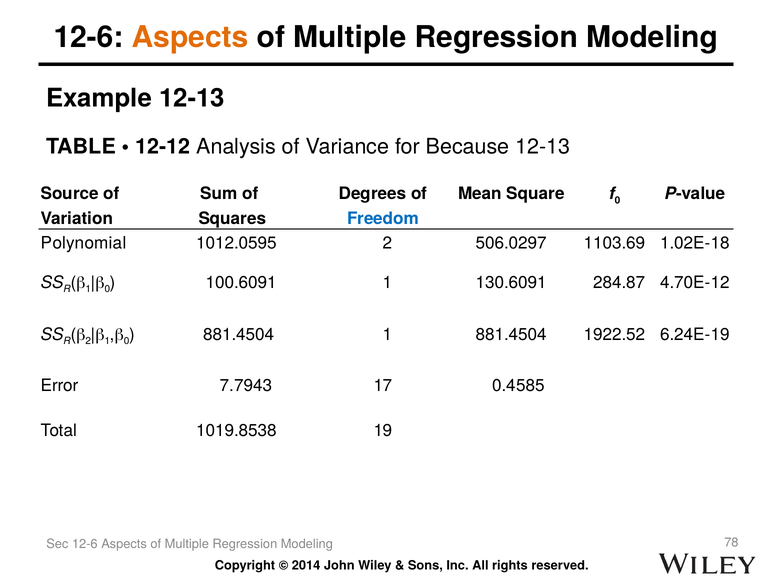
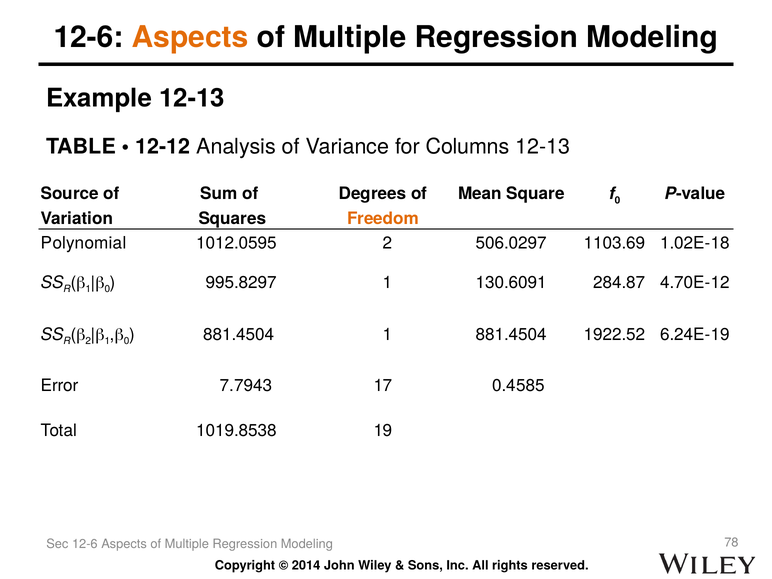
Because: Because -> Columns
Freedom colour: blue -> orange
100.6091: 100.6091 -> 995.8297
